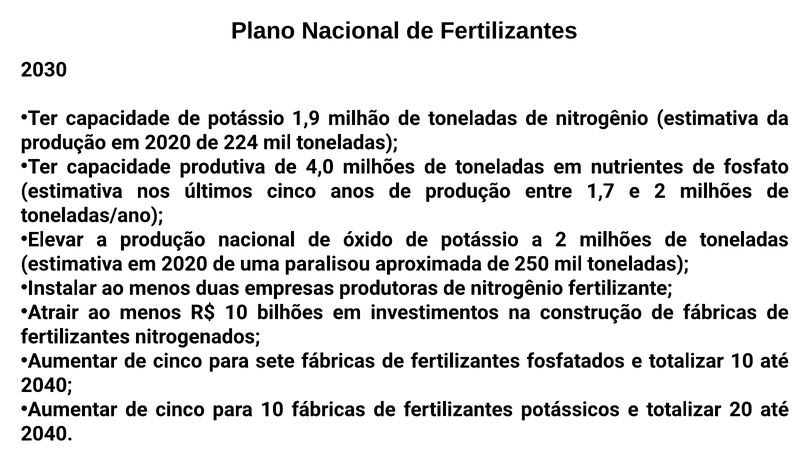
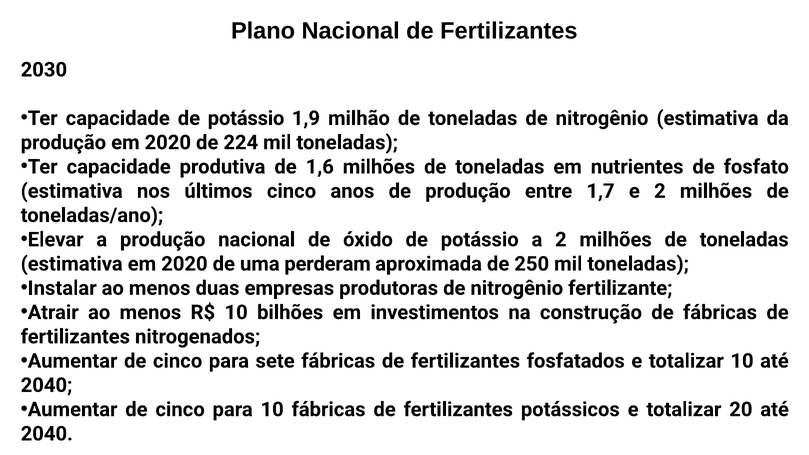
4,0: 4,0 -> 1,6
paralisou: paralisou -> perderam
